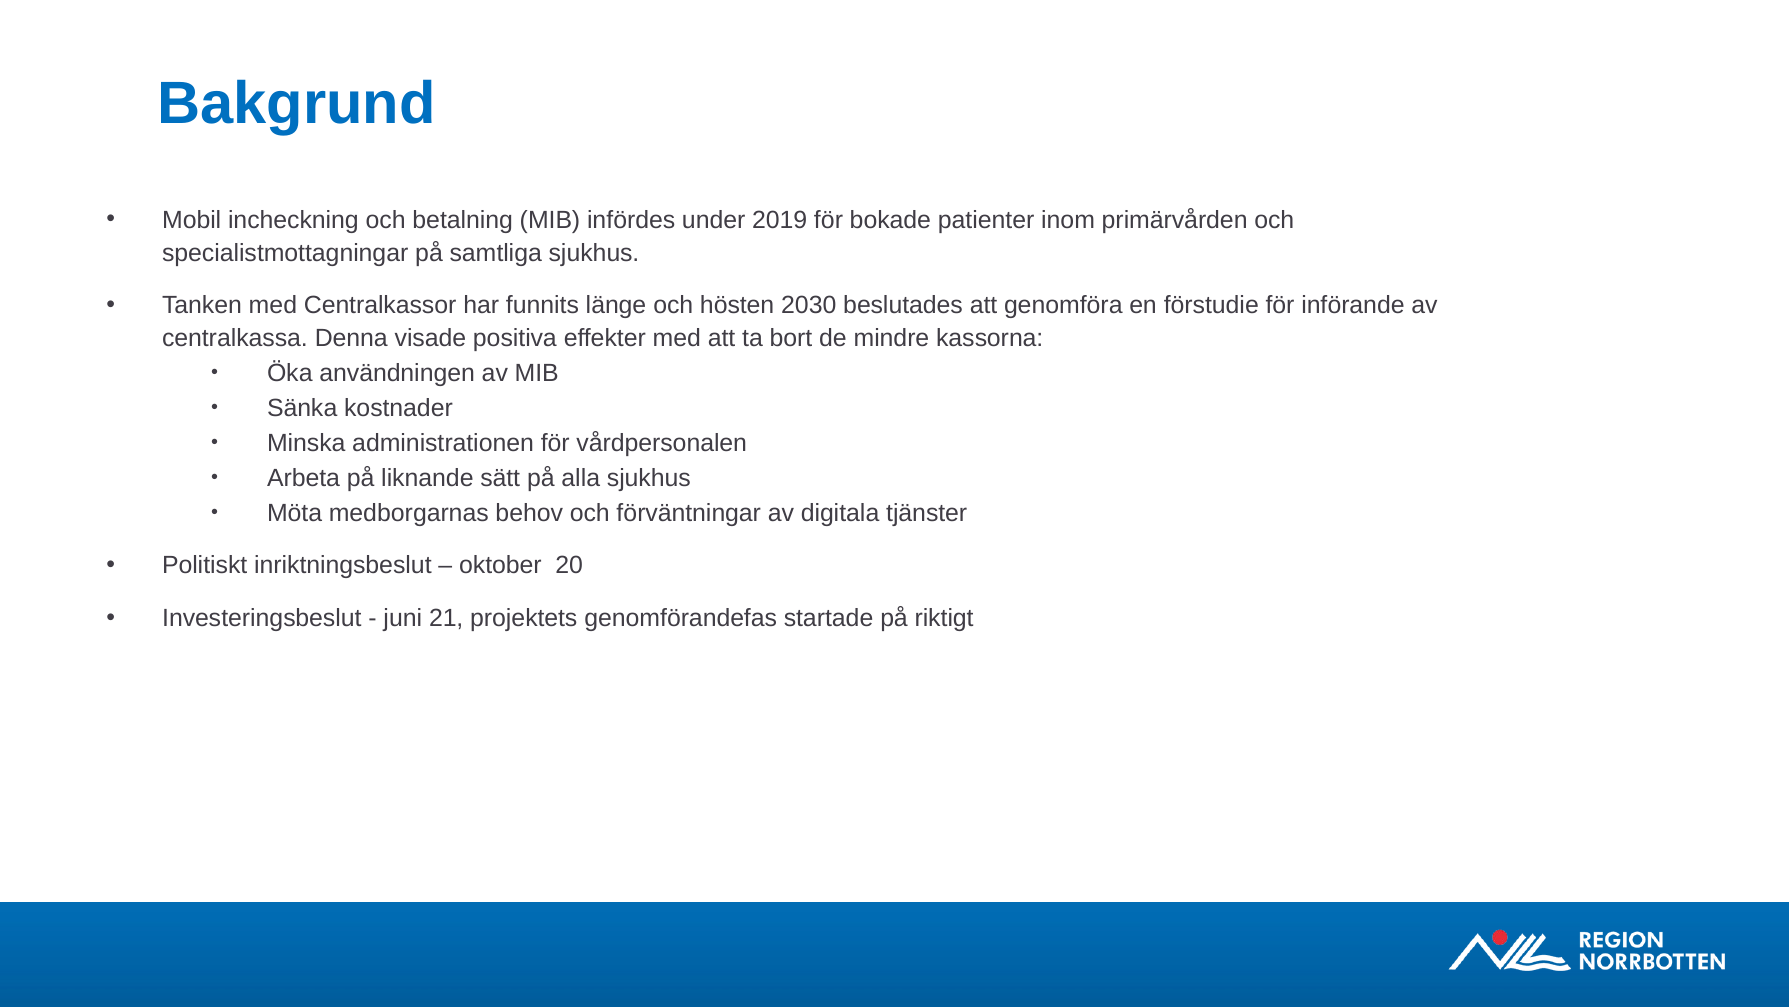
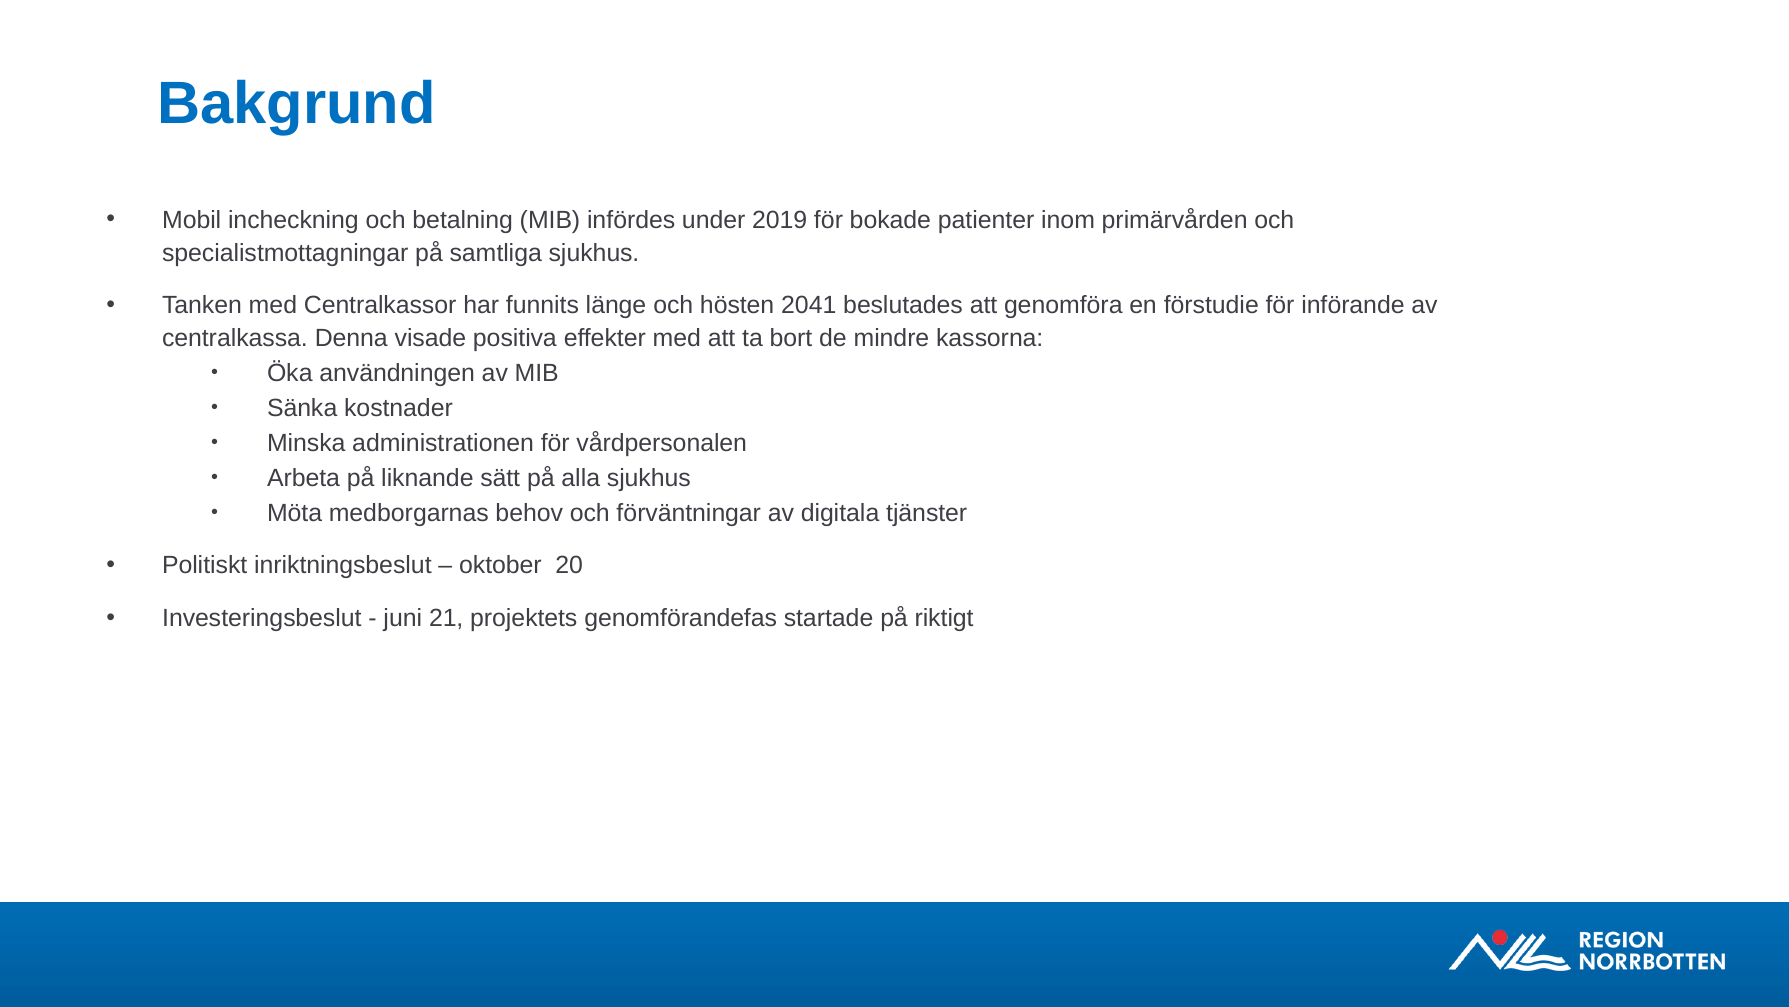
2030: 2030 -> 2041
